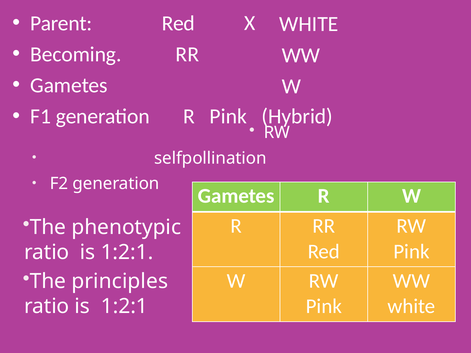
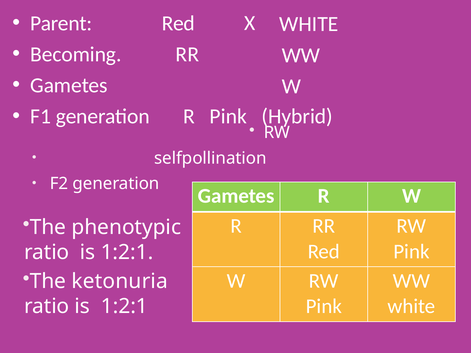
principles: principles -> ketonuria
